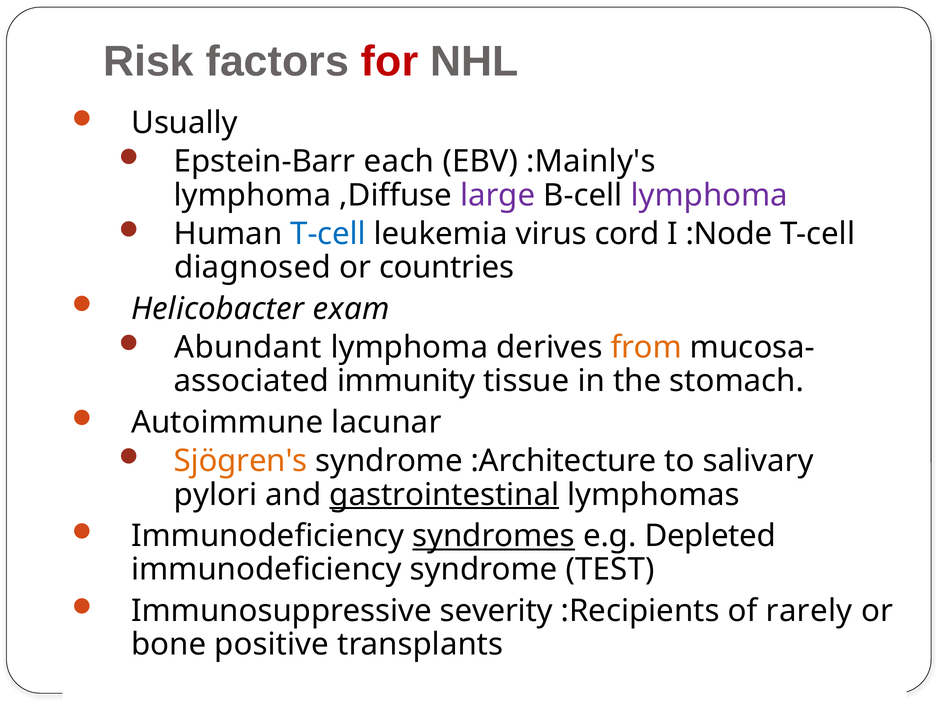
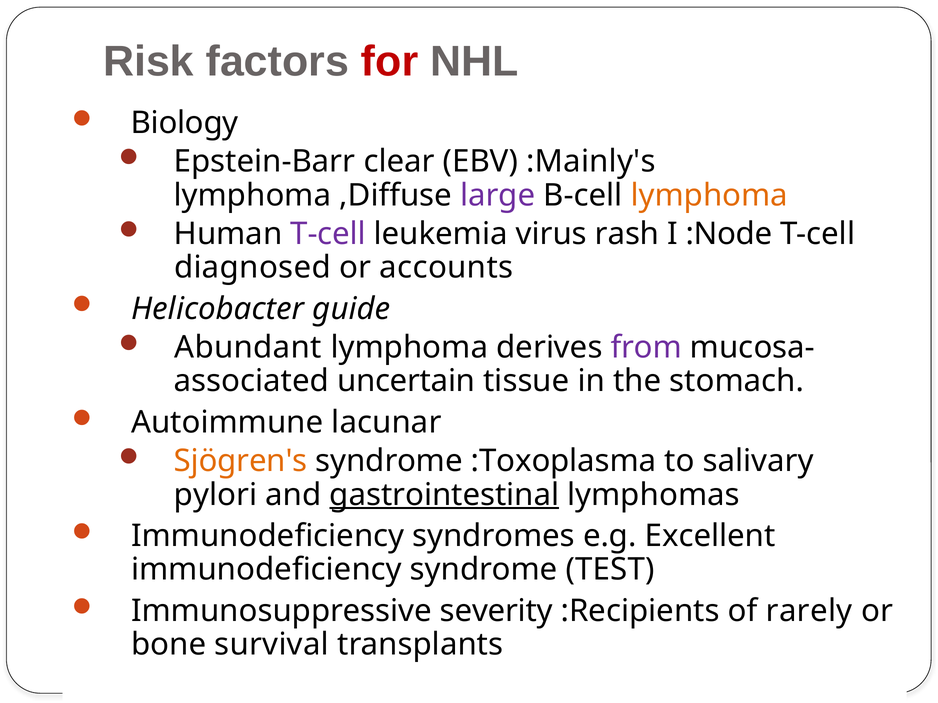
Usually: Usually -> Biology
each: each -> clear
lymphoma at (709, 195) colour: purple -> orange
T-cell at (328, 234) colour: blue -> purple
cord: cord -> rash
countries: countries -> accounts
exam: exam -> guide
from colour: orange -> purple
immunity: immunity -> uncertain
:Architecture: :Architecture -> :Toxoplasma
syndromes underline: present -> none
Depleted: Depleted -> Excellent
positive: positive -> survival
